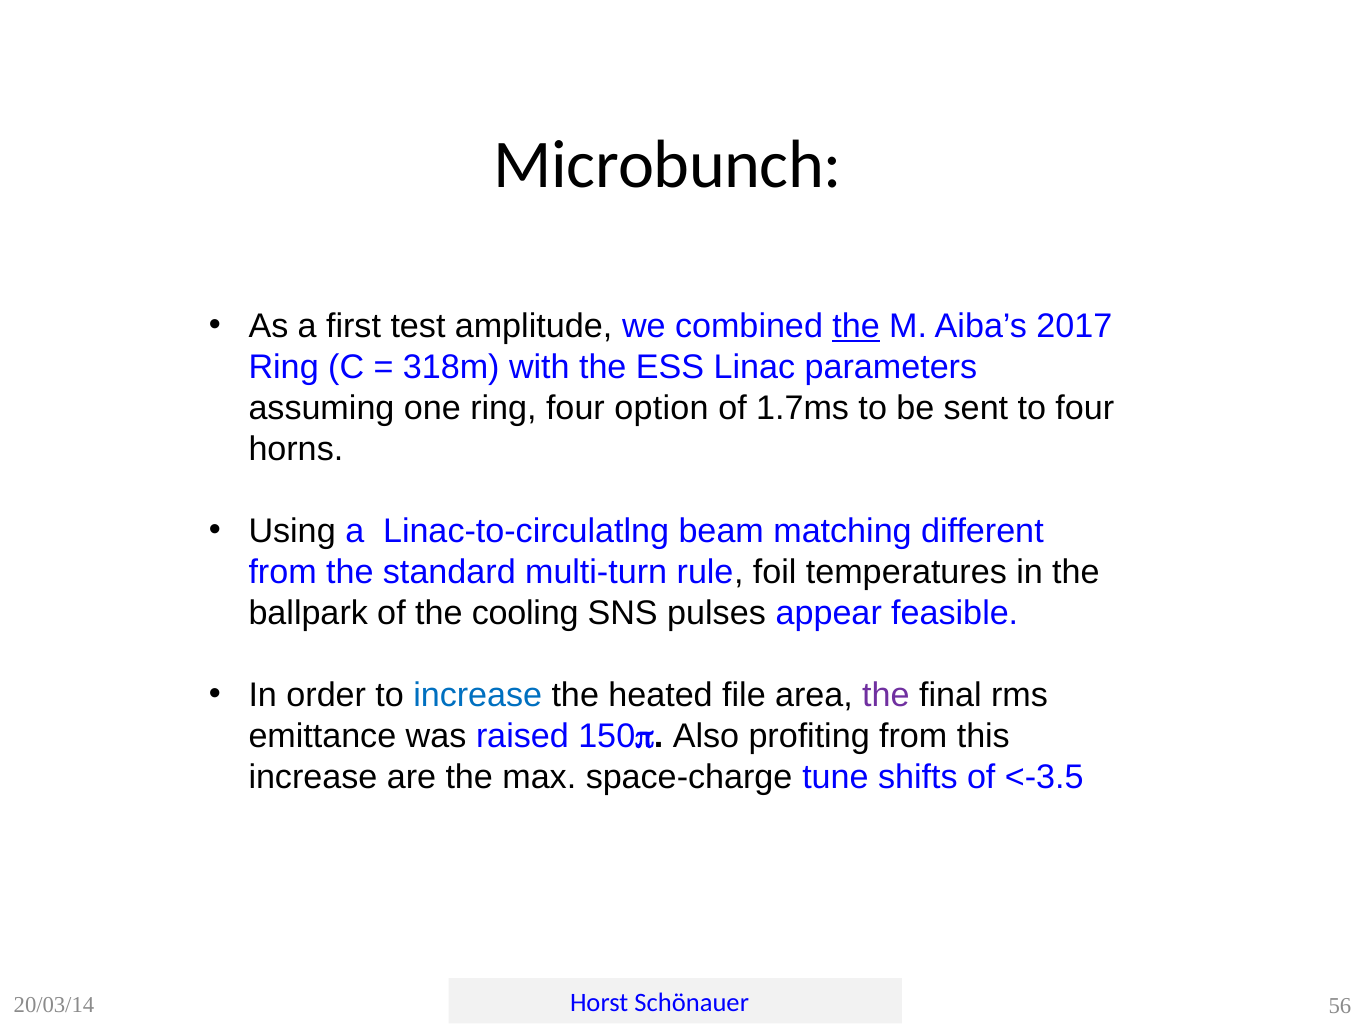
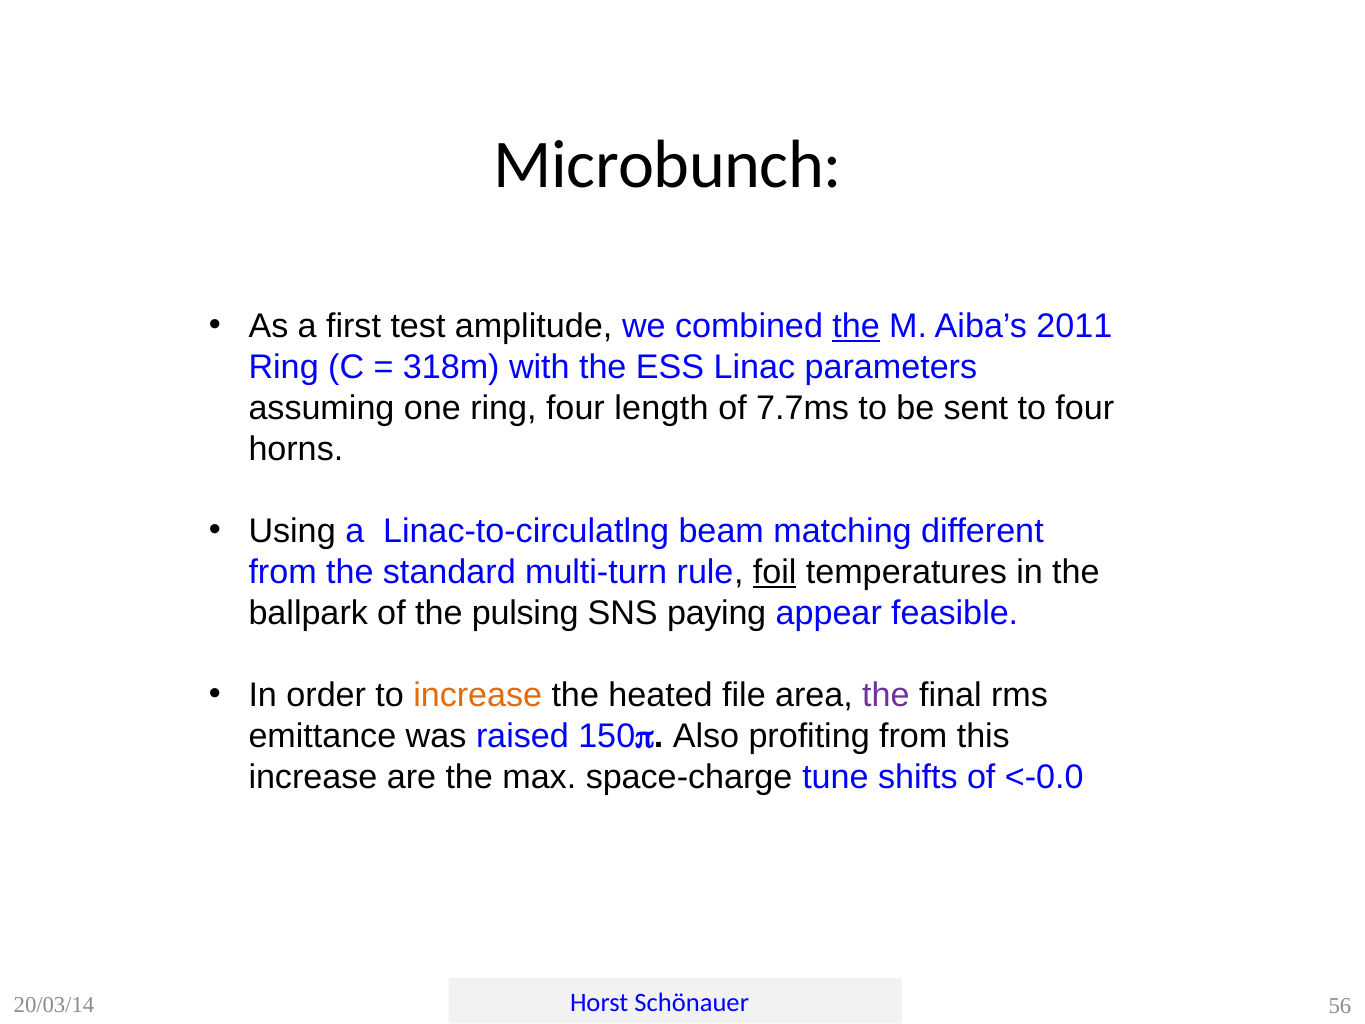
2017: 2017 -> 2011
option: option -> length
1.7ms: 1.7ms -> 7.7ms
foil underline: none -> present
cooling: cooling -> pulsing
pulses: pulses -> paying
increase at (478, 695) colour: blue -> orange
<-3.5: <-3.5 -> <-0.0
